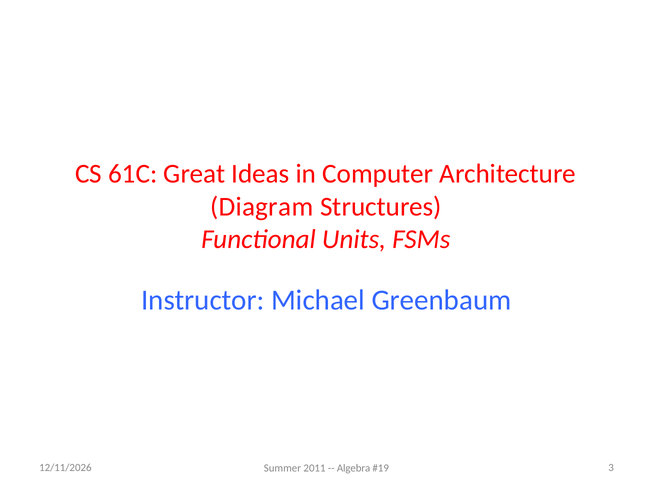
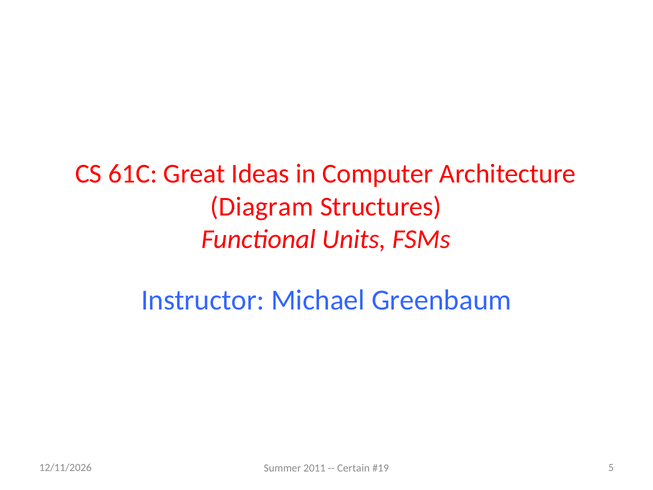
3: 3 -> 5
Algebra: Algebra -> Certain
